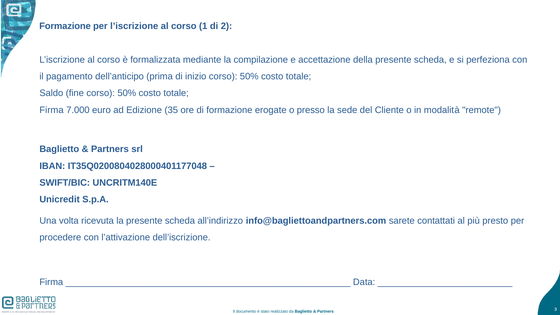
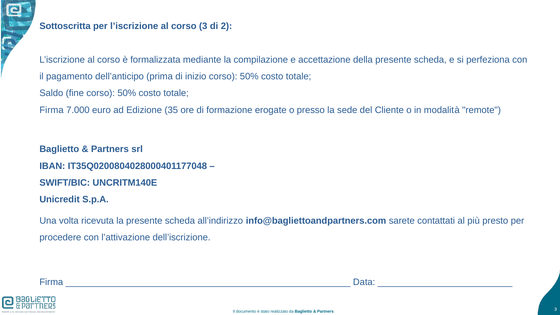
Formazione at (65, 26): Formazione -> Sottoscritta
corso 1: 1 -> 3
